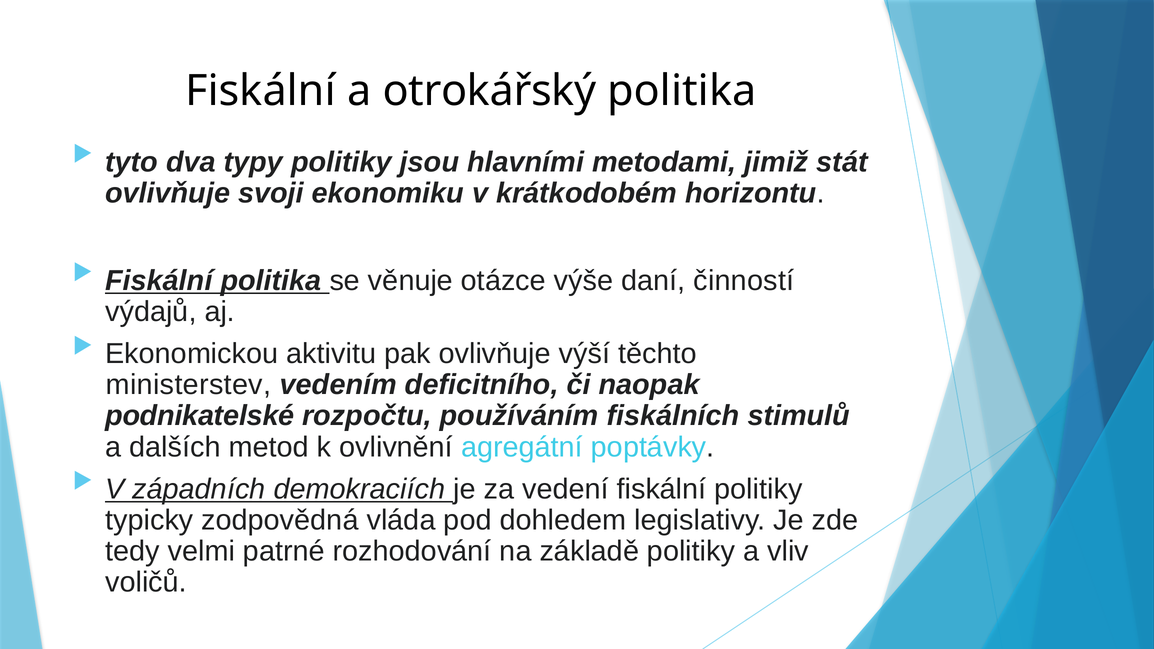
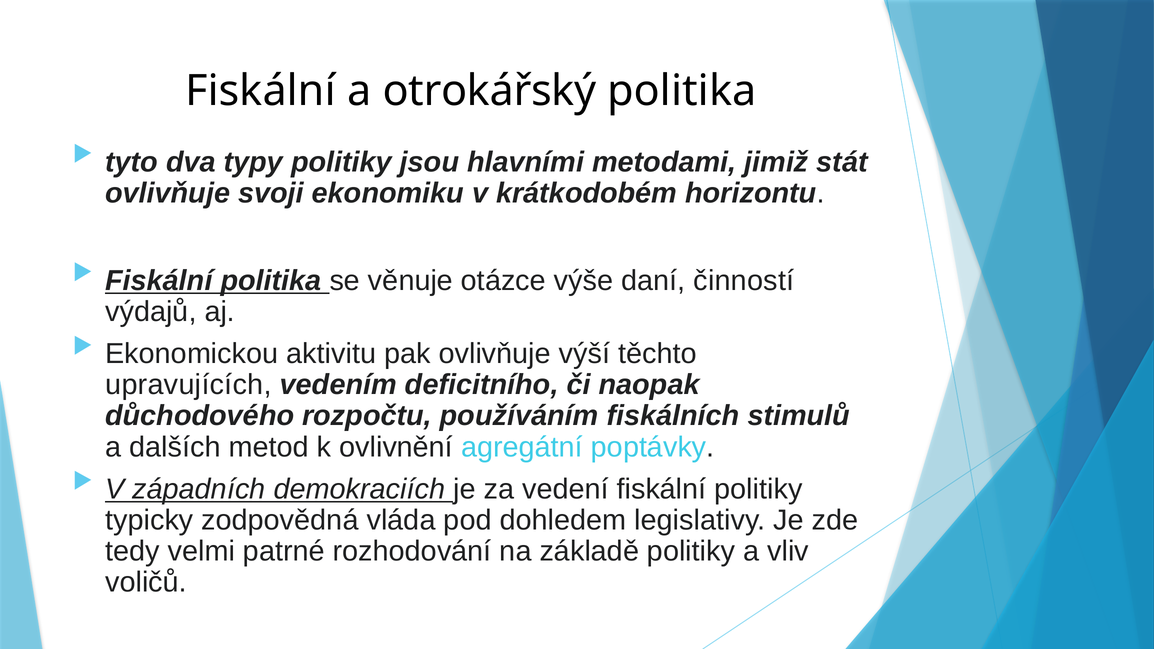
ministerstev: ministerstev -> upravujících
podnikatelské: podnikatelské -> důchodového
